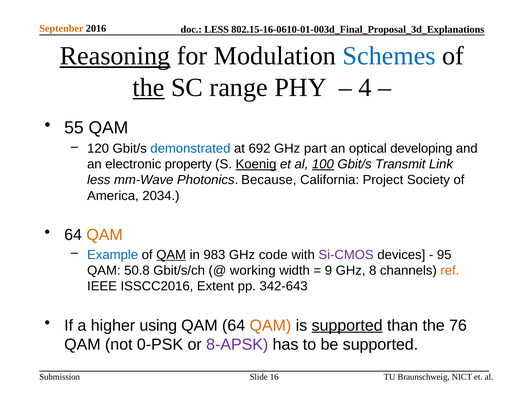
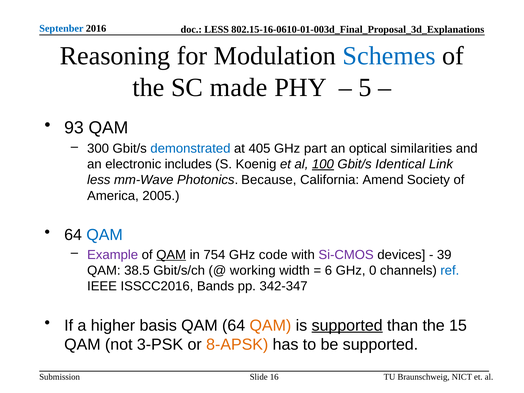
Septenber colour: orange -> blue
Reasoning underline: present -> none
the at (149, 87) underline: present -> none
range: range -> made
4: 4 -> 5
55: 55 -> 93
120: 120 -> 300
692: 692 -> 405
developing: developing -> similarities
property: property -> includes
Koenig underline: present -> none
Transmit: Transmit -> Identical
Project: Project -> Amend
2034: 2034 -> 2005
QAM at (105, 235) colour: orange -> blue
Example colour: blue -> purple
983: 983 -> 754
95: 95 -> 39
50.8: 50.8 -> 38.5
9: 9 -> 6
8: 8 -> 0
ref colour: orange -> blue
Extent: Extent -> Bands
342-643: 342-643 -> 342-347
using: using -> basis
76: 76 -> 15
0-PSK: 0-PSK -> 3-PSK
8-APSK colour: purple -> orange
